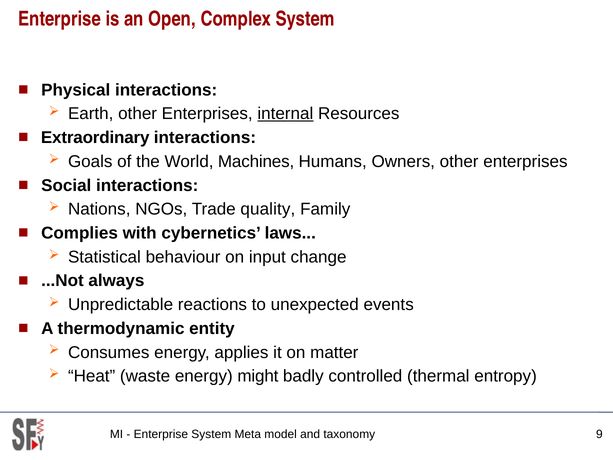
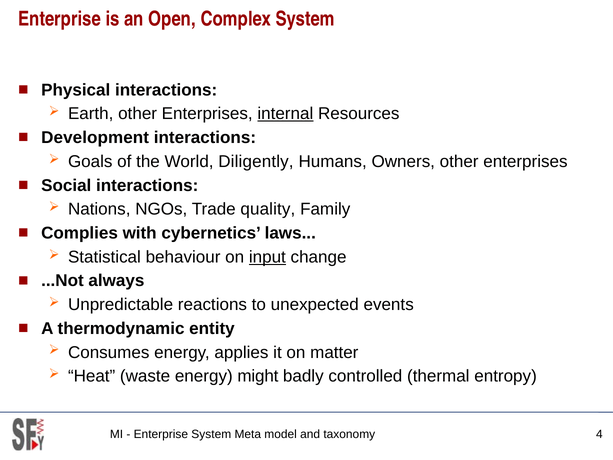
Extraordinary: Extraordinary -> Development
Machines: Machines -> Diligently
input underline: none -> present
9: 9 -> 4
